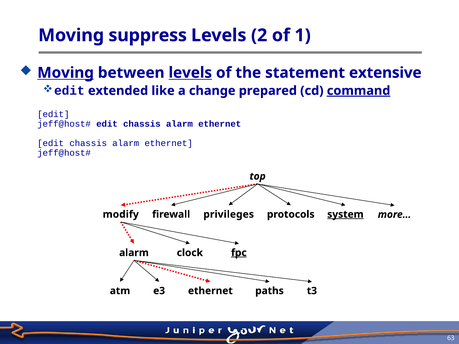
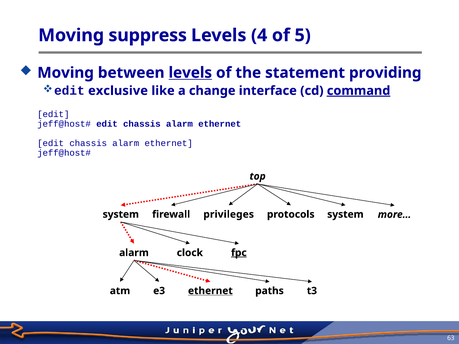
2: 2 -> 4
1: 1 -> 5
Moving at (66, 73) underline: present -> none
extensive: extensive -> providing
extended: extended -> exclusive
prepared: prepared -> interface
modify at (121, 214): modify -> system
system at (345, 214) underline: present -> none
ethernet at (210, 291) underline: none -> present
